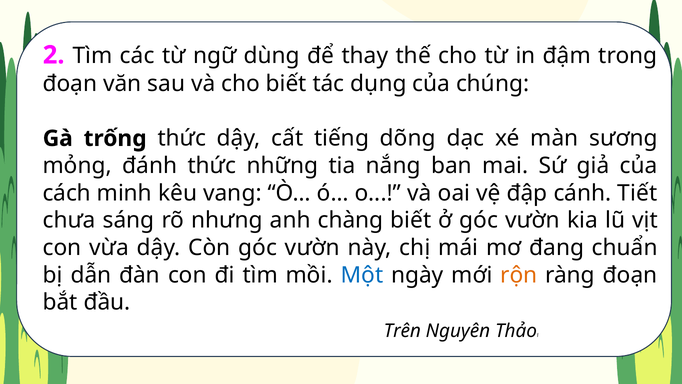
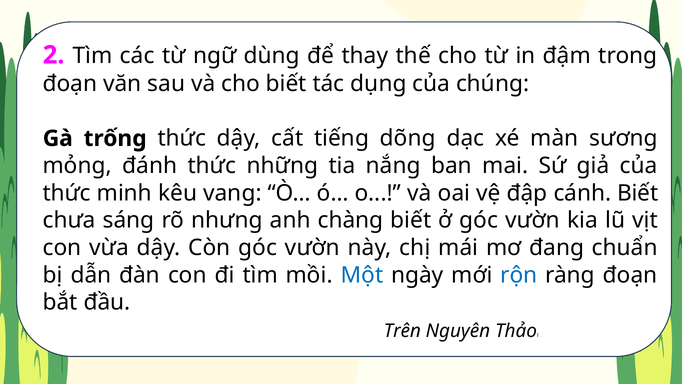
cách at (67, 193): cách -> thức
cánh Tiết: Tiết -> Biết
rộn colour: orange -> blue
